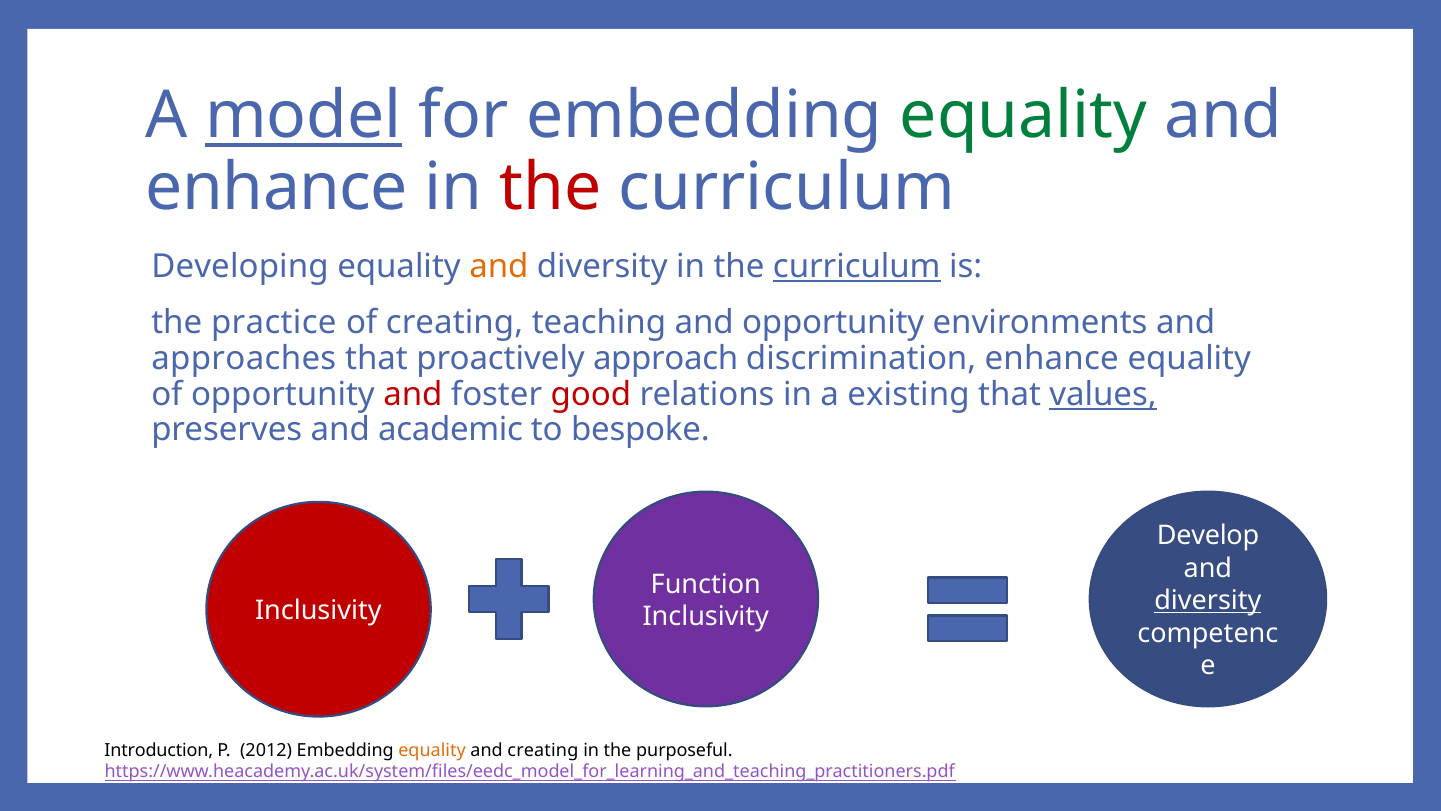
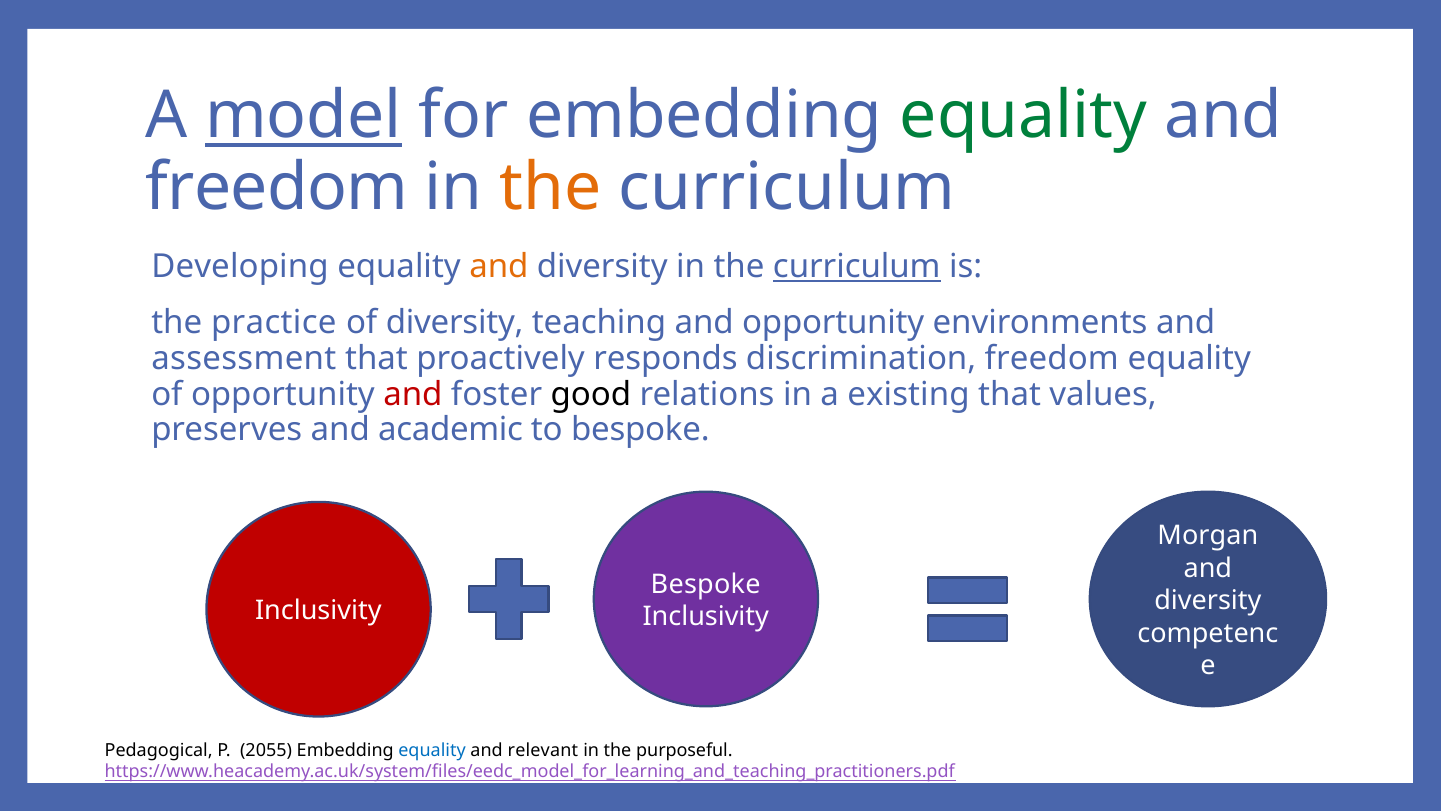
enhance at (277, 188): enhance -> freedom
the at (551, 188) colour: red -> orange
of creating: creating -> diversity
approaches: approaches -> assessment
approach: approach -> responds
discrimination enhance: enhance -> freedom
good colour: red -> black
values underline: present -> none
Develop: Develop -> Morgan
Function at (706, 584): Function -> Bespoke
diversity at (1208, 601) underline: present -> none
Introduction: Introduction -> Pedagogical
2012: 2012 -> 2055
equality at (432, 750) colour: orange -> blue
and creating: creating -> relevant
